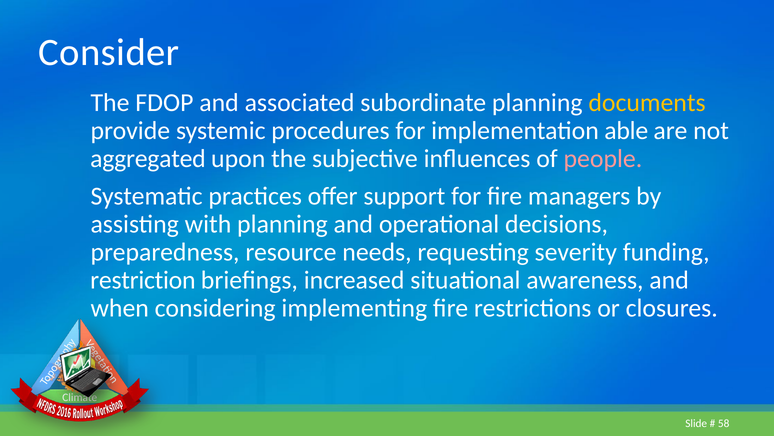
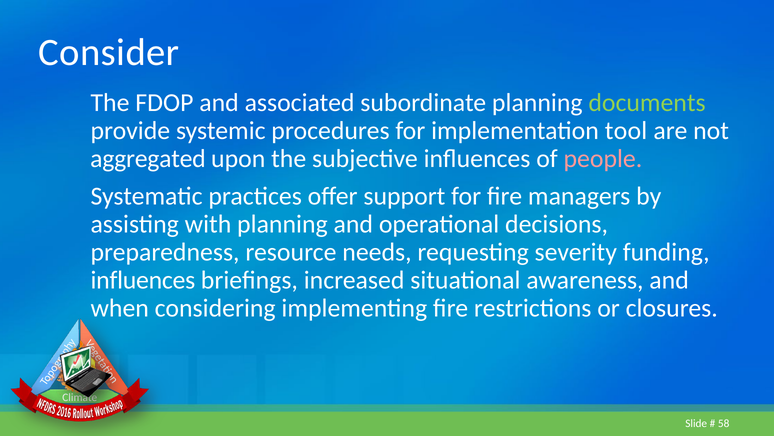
documents colour: yellow -> light green
able: able -> tool
restriction at (143, 280): restriction -> influences
